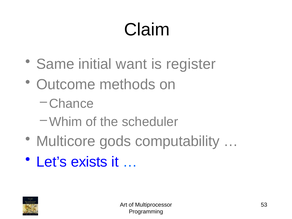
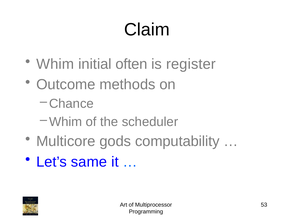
Same at (55, 64): Same -> Whim
want: want -> often
exists: exists -> same
